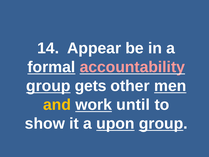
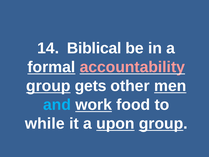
Appear: Appear -> Biblical
and colour: yellow -> light blue
until: until -> food
show: show -> while
